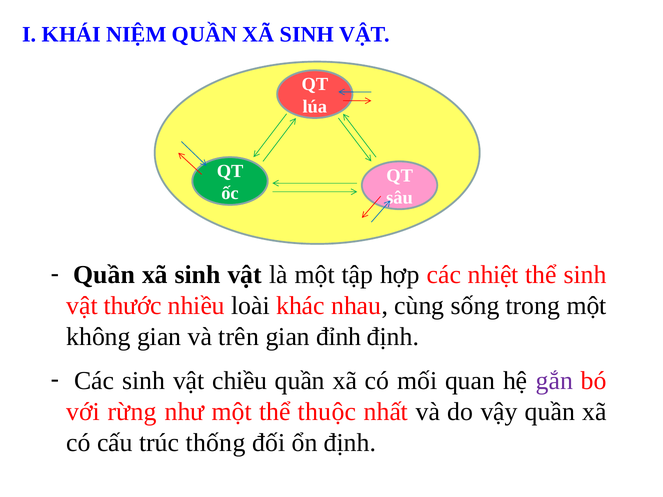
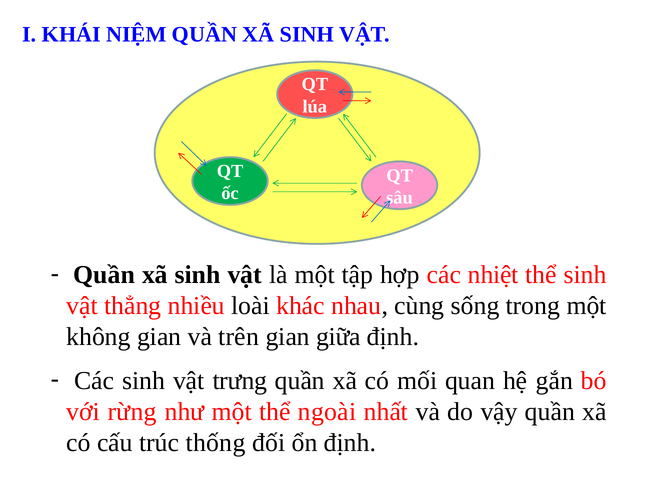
thước: thước -> thẳng
đỉnh: đỉnh -> giữa
chiều: chiều -> trưng
gắn colour: purple -> black
thuộc: thuộc -> ngoài
